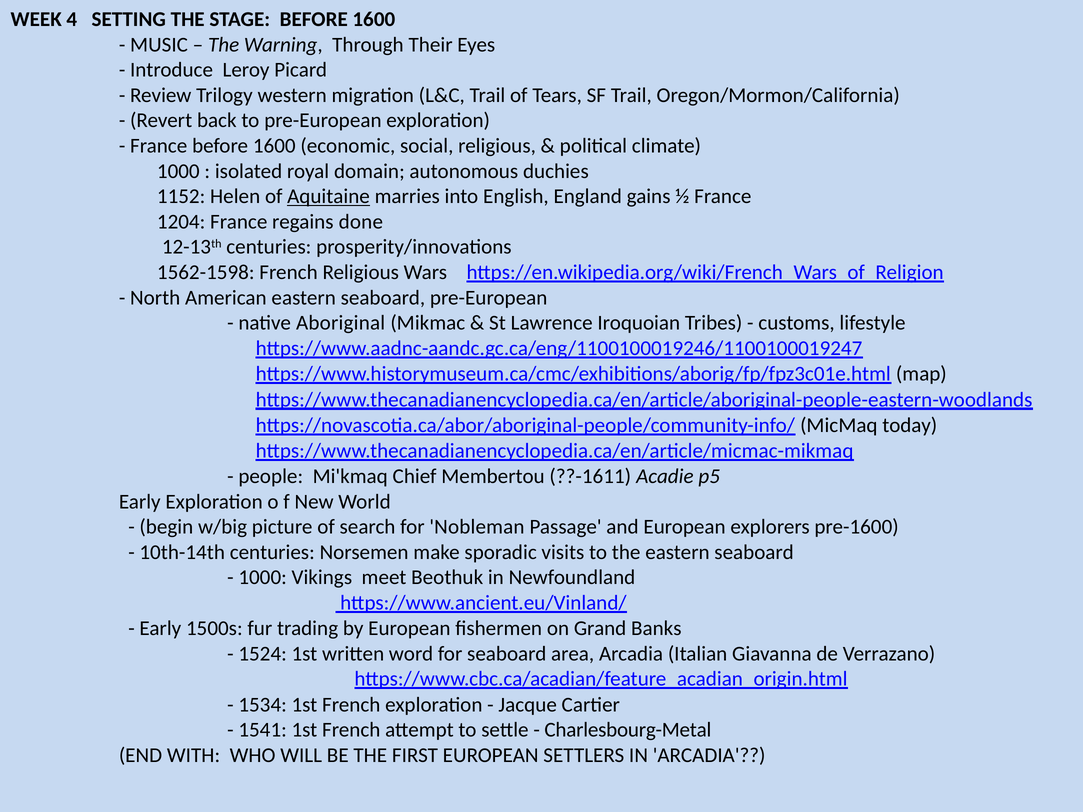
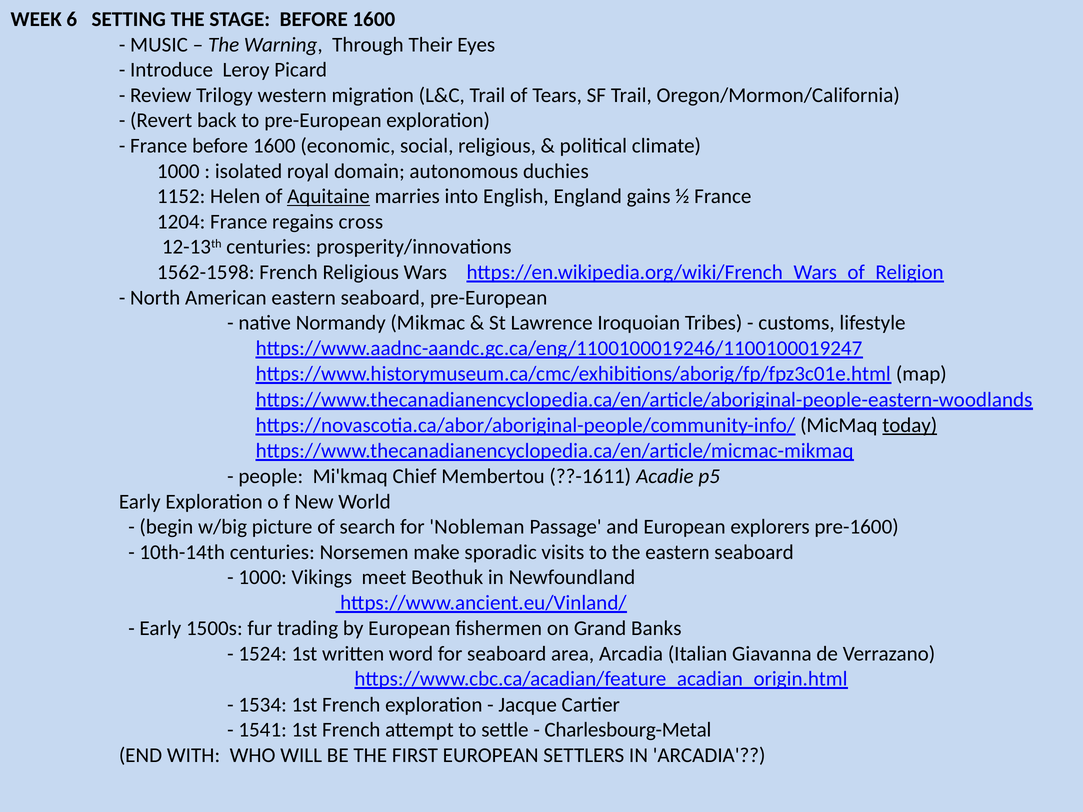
4: 4 -> 6
done: done -> cross
Aboriginal: Aboriginal -> Normandy
today underline: none -> present
